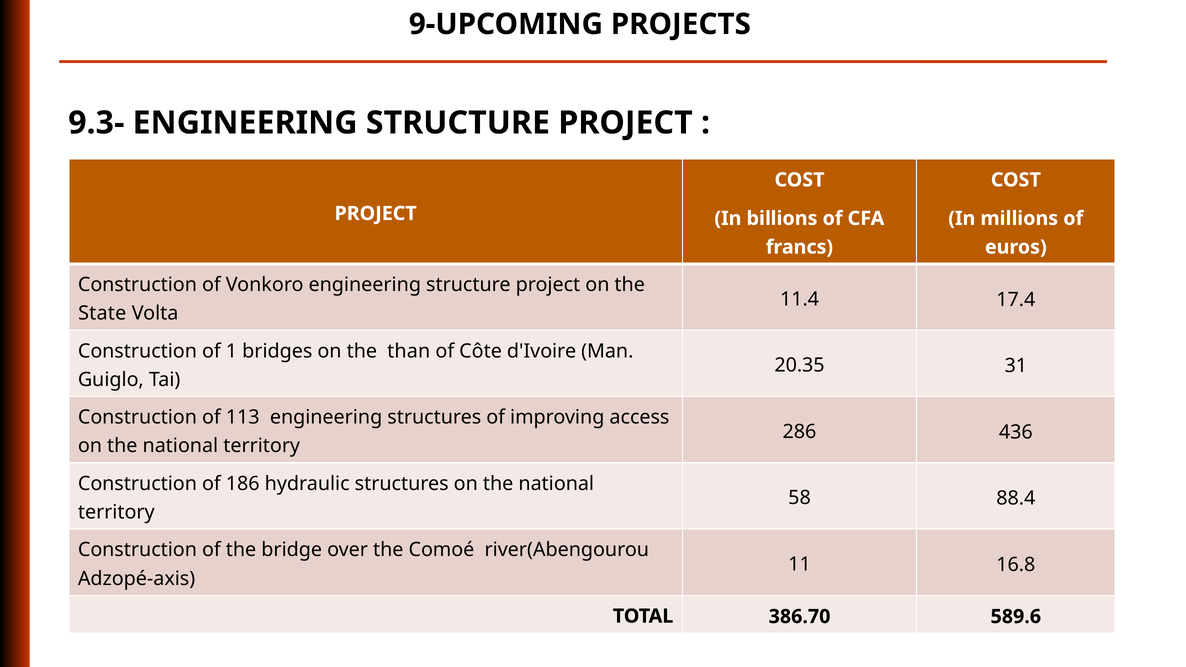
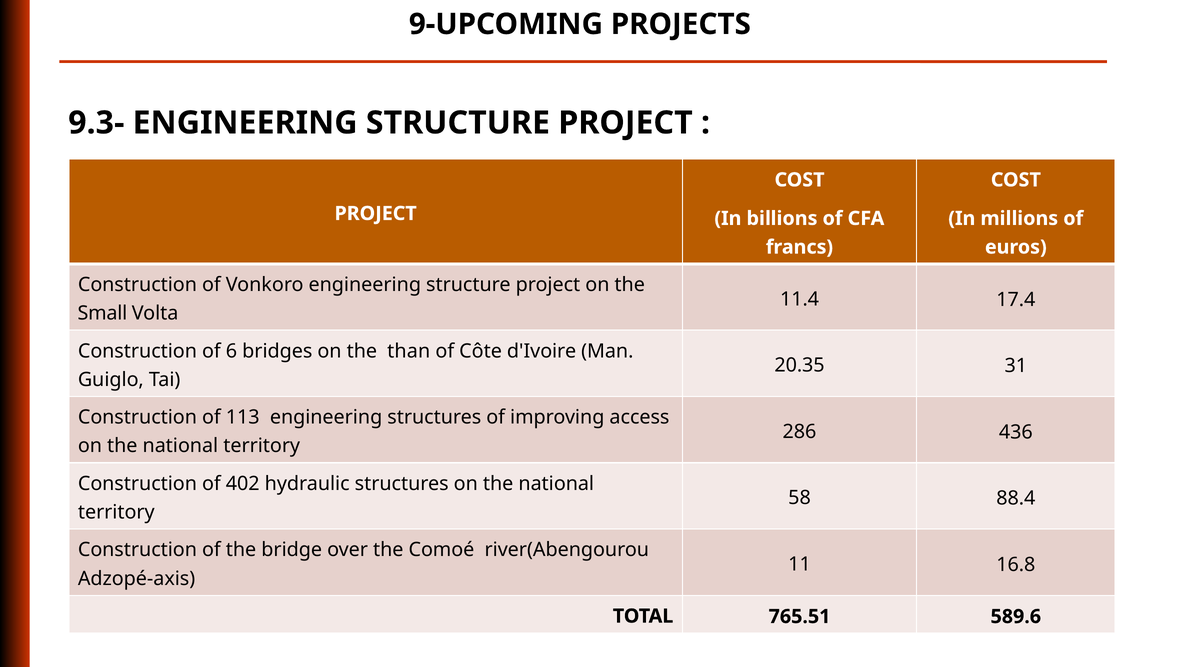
State: State -> Small
1: 1 -> 6
186: 186 -> 402
386.70: 386.70 -> 765.51
